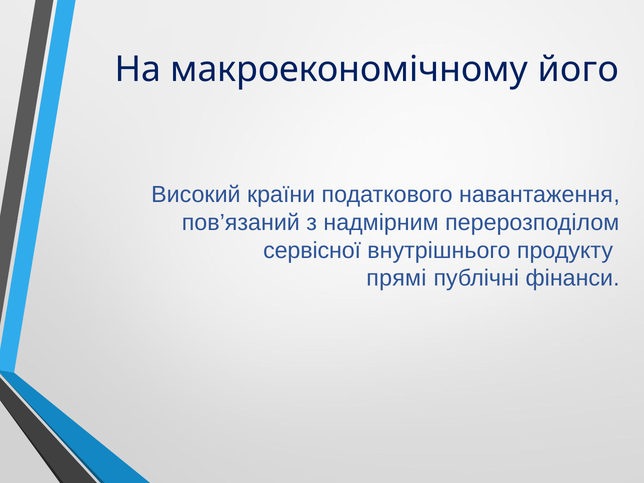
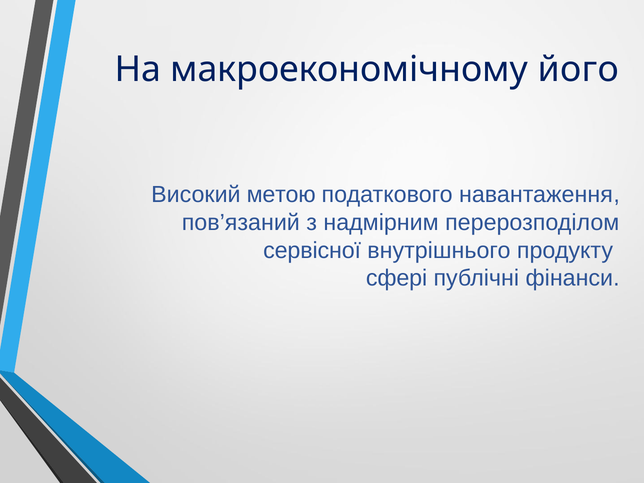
країни: країни -> метою
прямі: прямі -> сфері
